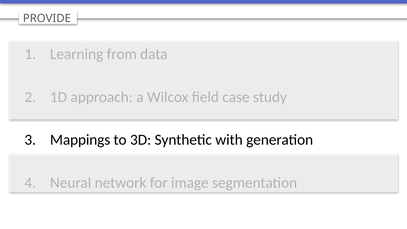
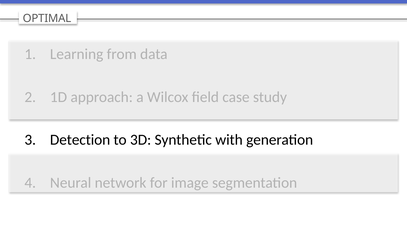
PROVIDE: PROVIDE -> OPTIMAL
Mappings: Mappings -> Detection
